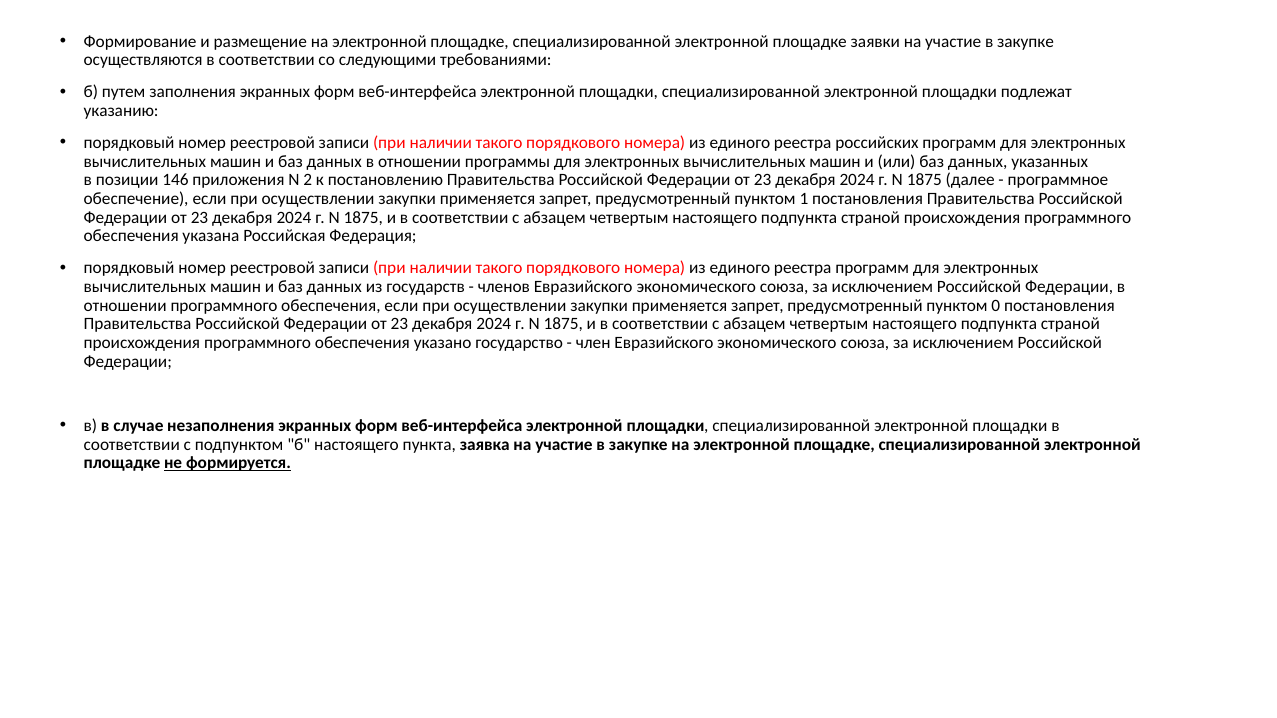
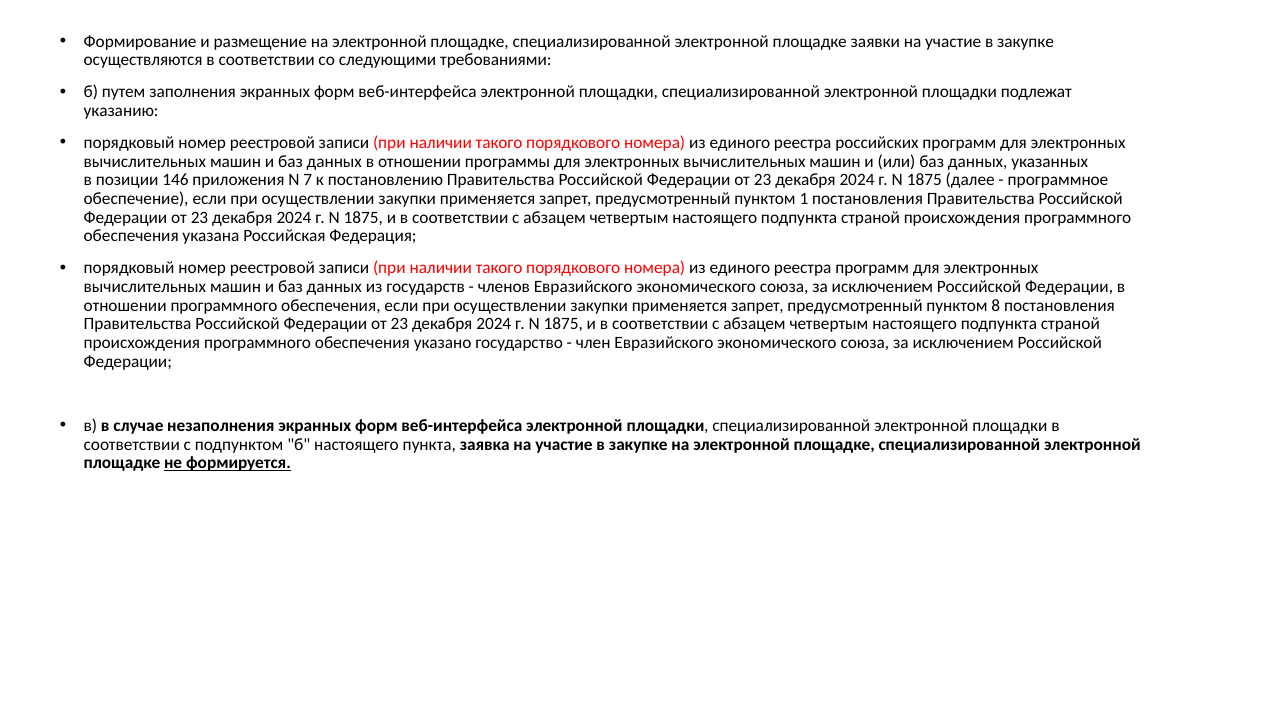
2: 2 -> 7
0: 0 -> 8
